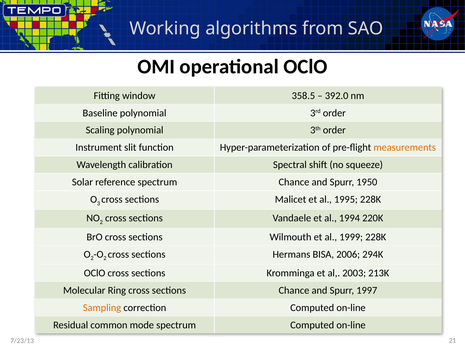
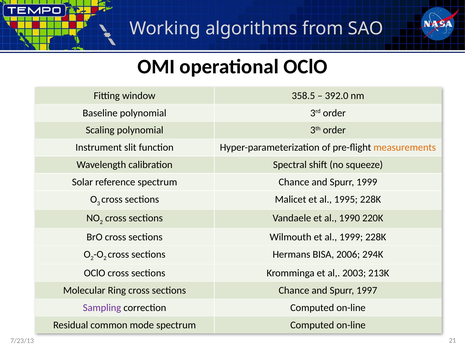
Spurr 1950: 1950 -> 1999
1994: 1994 -> 1990
Sampling colour: orange -> purple
